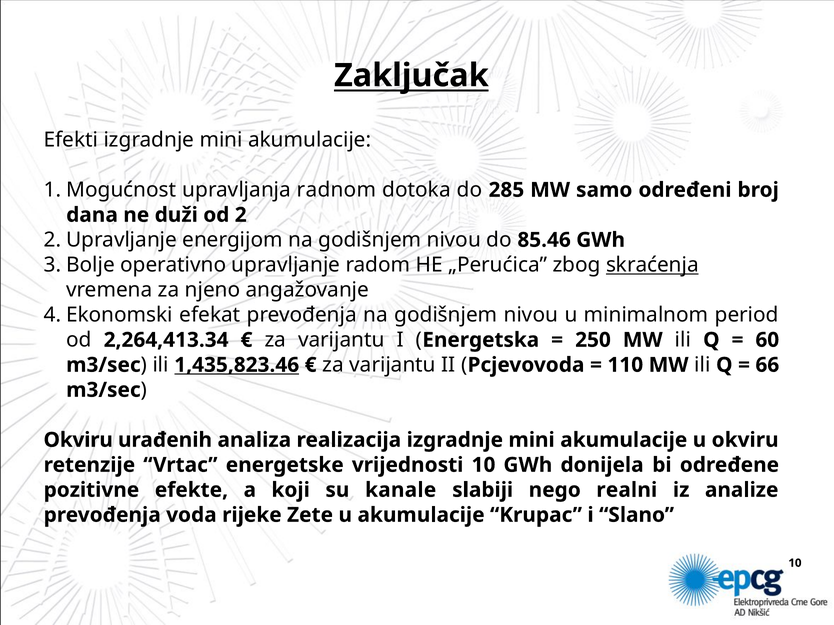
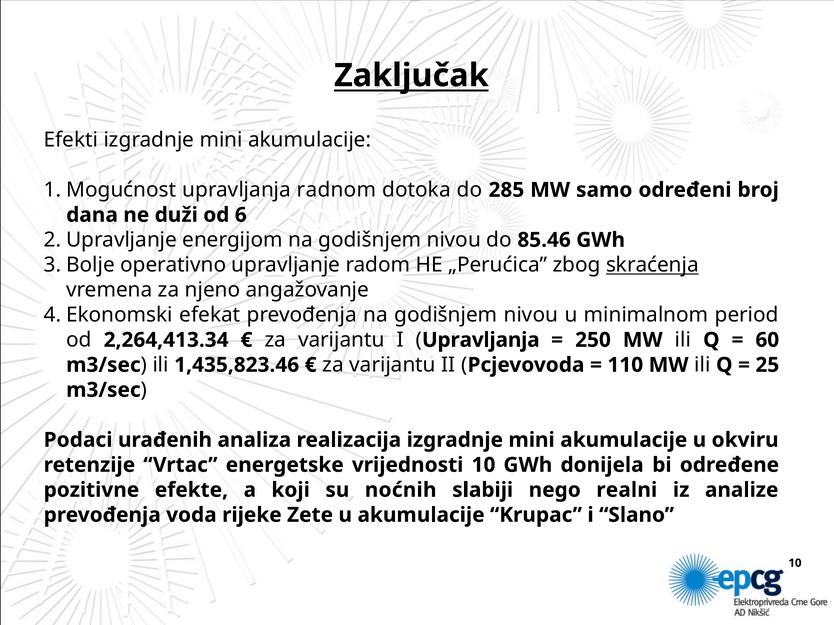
2: 2 -> 6
Energetska at (481, 340): Energetska -> Upravljanja
1,435,823.46 underline: present -> none
66: 66 -> 25
Okviru at (78, 440): Okviru -> Podaci
kanale: kanale -> noćnih
